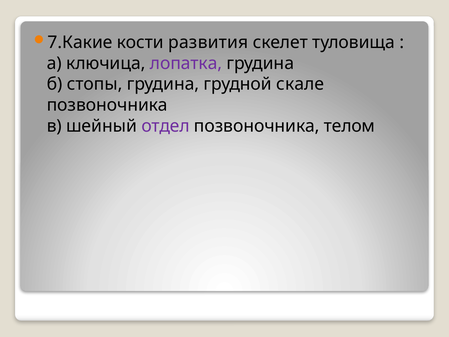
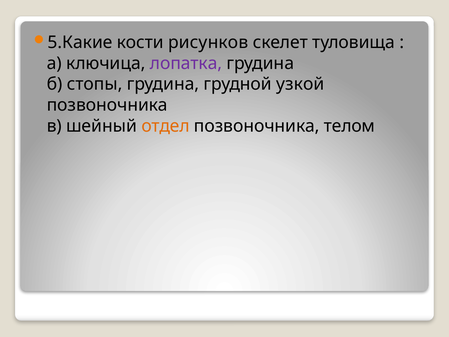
7.Какие: 7.Какие -> 5.Какие
развития: развития -> рисунков
скале: скале -> узкой
отдел colour: purple -> orange
